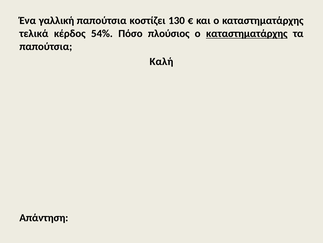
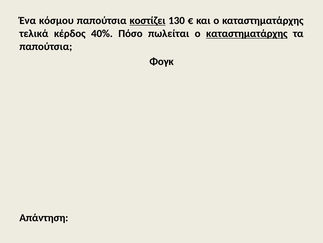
γαλλική: γαλλική -> κόσμου
κοστίζει underline: none -> present
54%: 54% -> 40%
πλούσιος: πλούσιος -> πωλείται
Καλή: Καλή -> Φογκ
